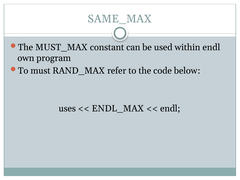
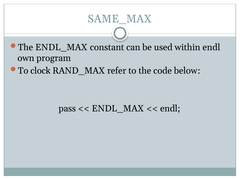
The MUST_MAX: MUST_MAX -> ENDL_MAX
must: must -> clock
uses: uses -> pass
